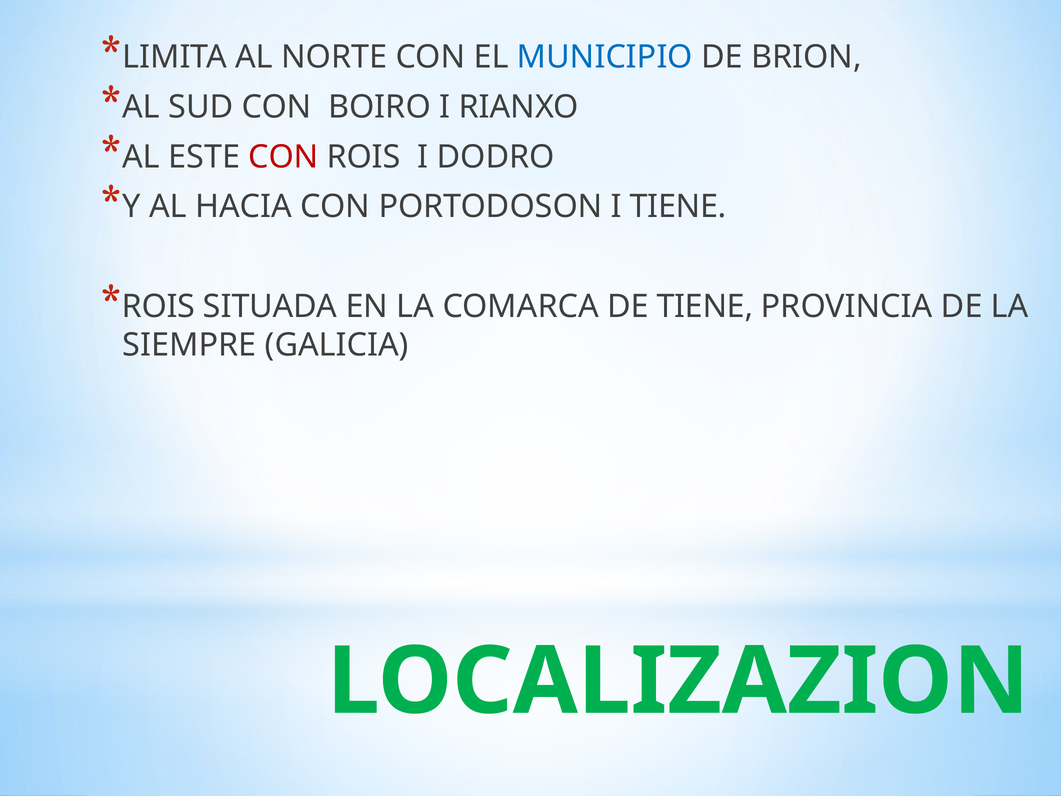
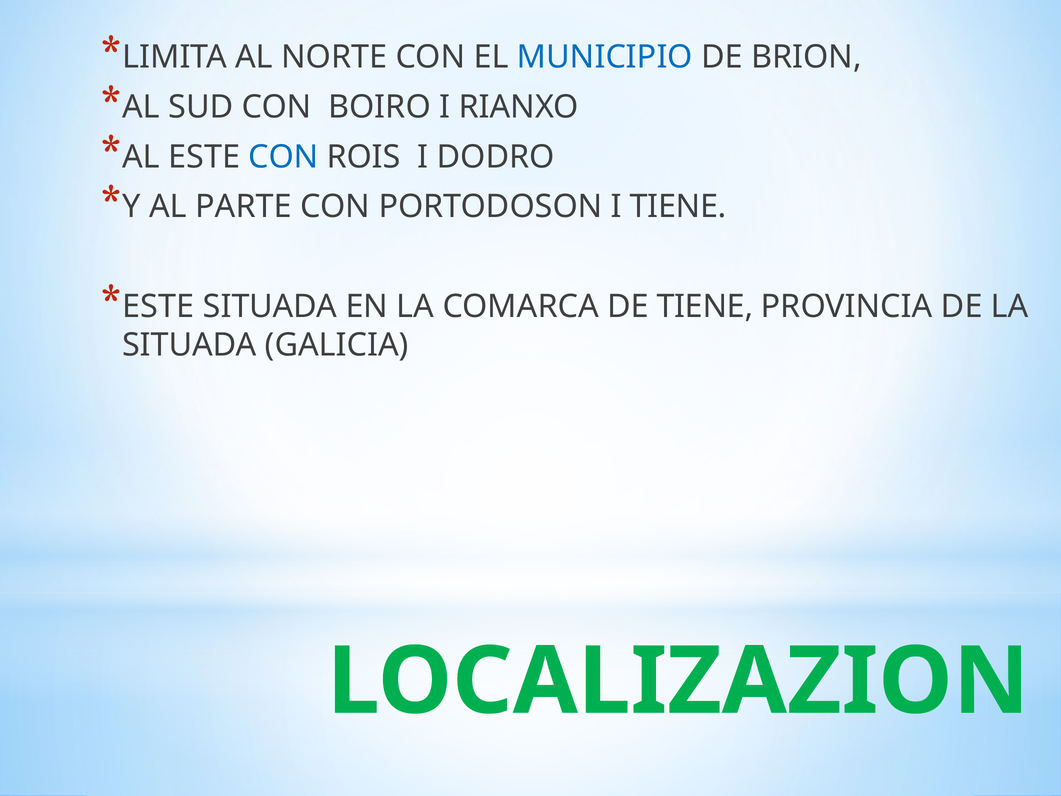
CON at (283, 157) colour: red -> blue
HACIA: HACIA -> PARTE
ROIS at (159, 306): ROIS -> ESTE
SIEMPRE at (189, 345): SIEMPRE -> SITUADA
